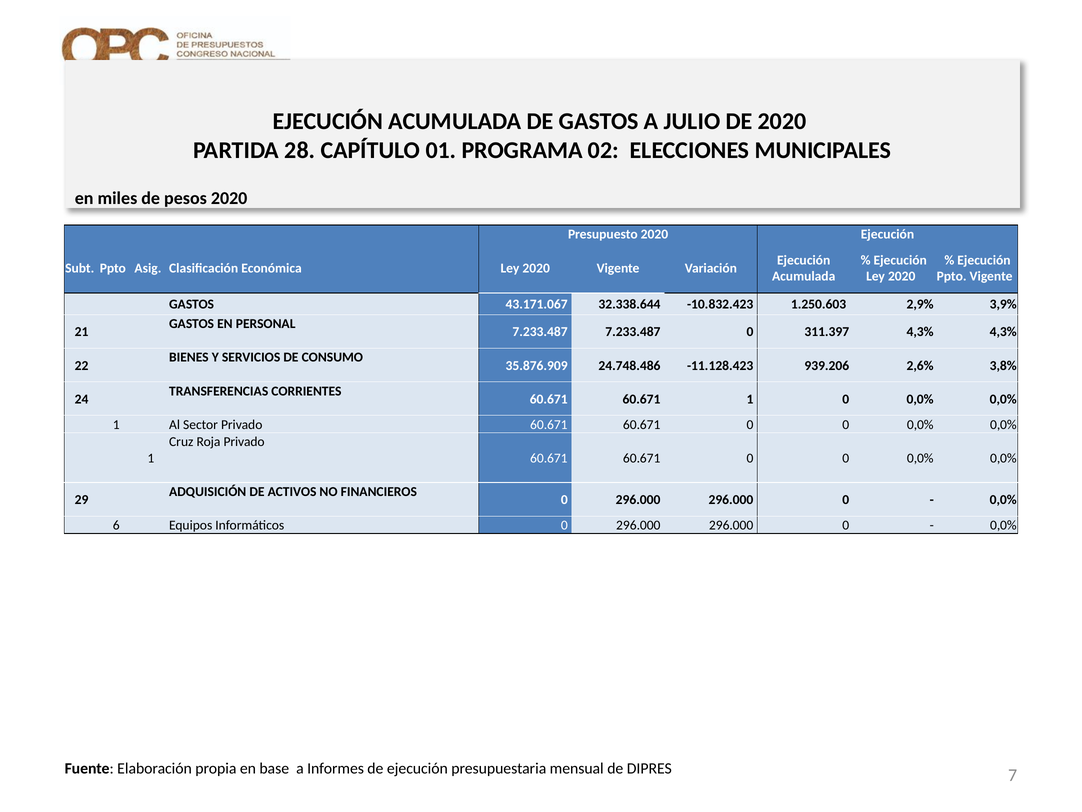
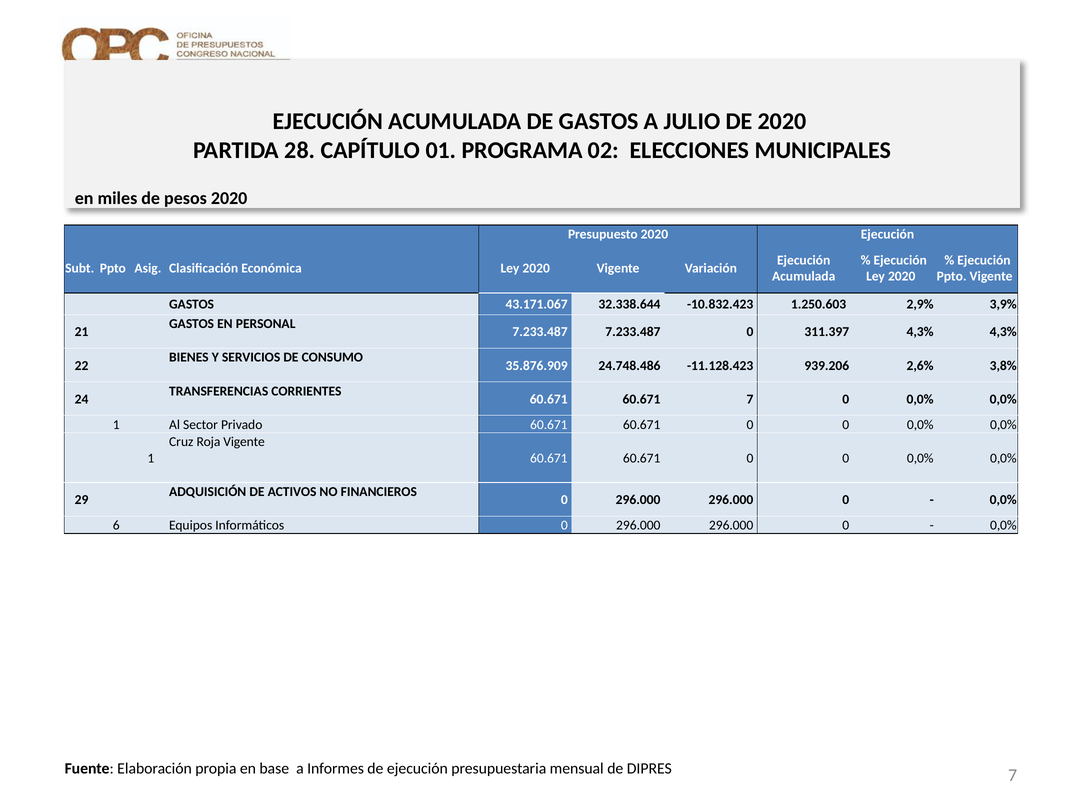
60.671 1: 1 -> 7
Roja Privado: Privado -> Vigente
